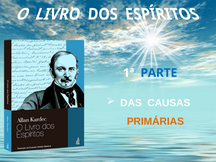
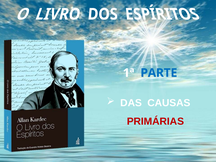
PRIMÁRIAS colour: orange -> red
